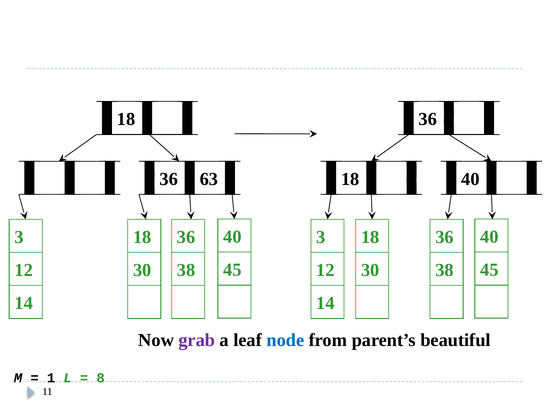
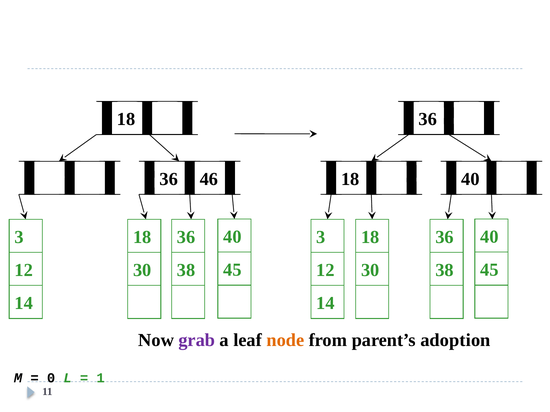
63: 63 -> 46
node colour: blue -> orange
beautiful: beautiful -> adoption
1: 1 -> 0
8: 8 -> 1
